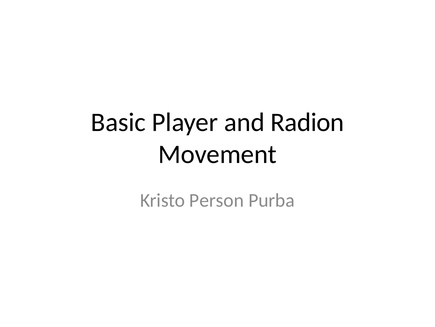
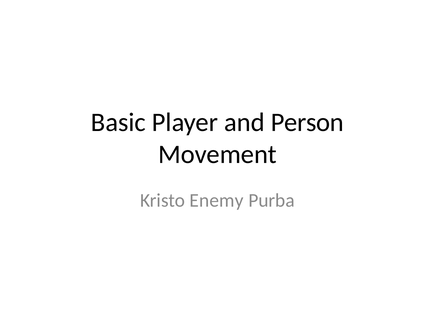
Radion: Radion -> Person
Person: Person -> Enemy
